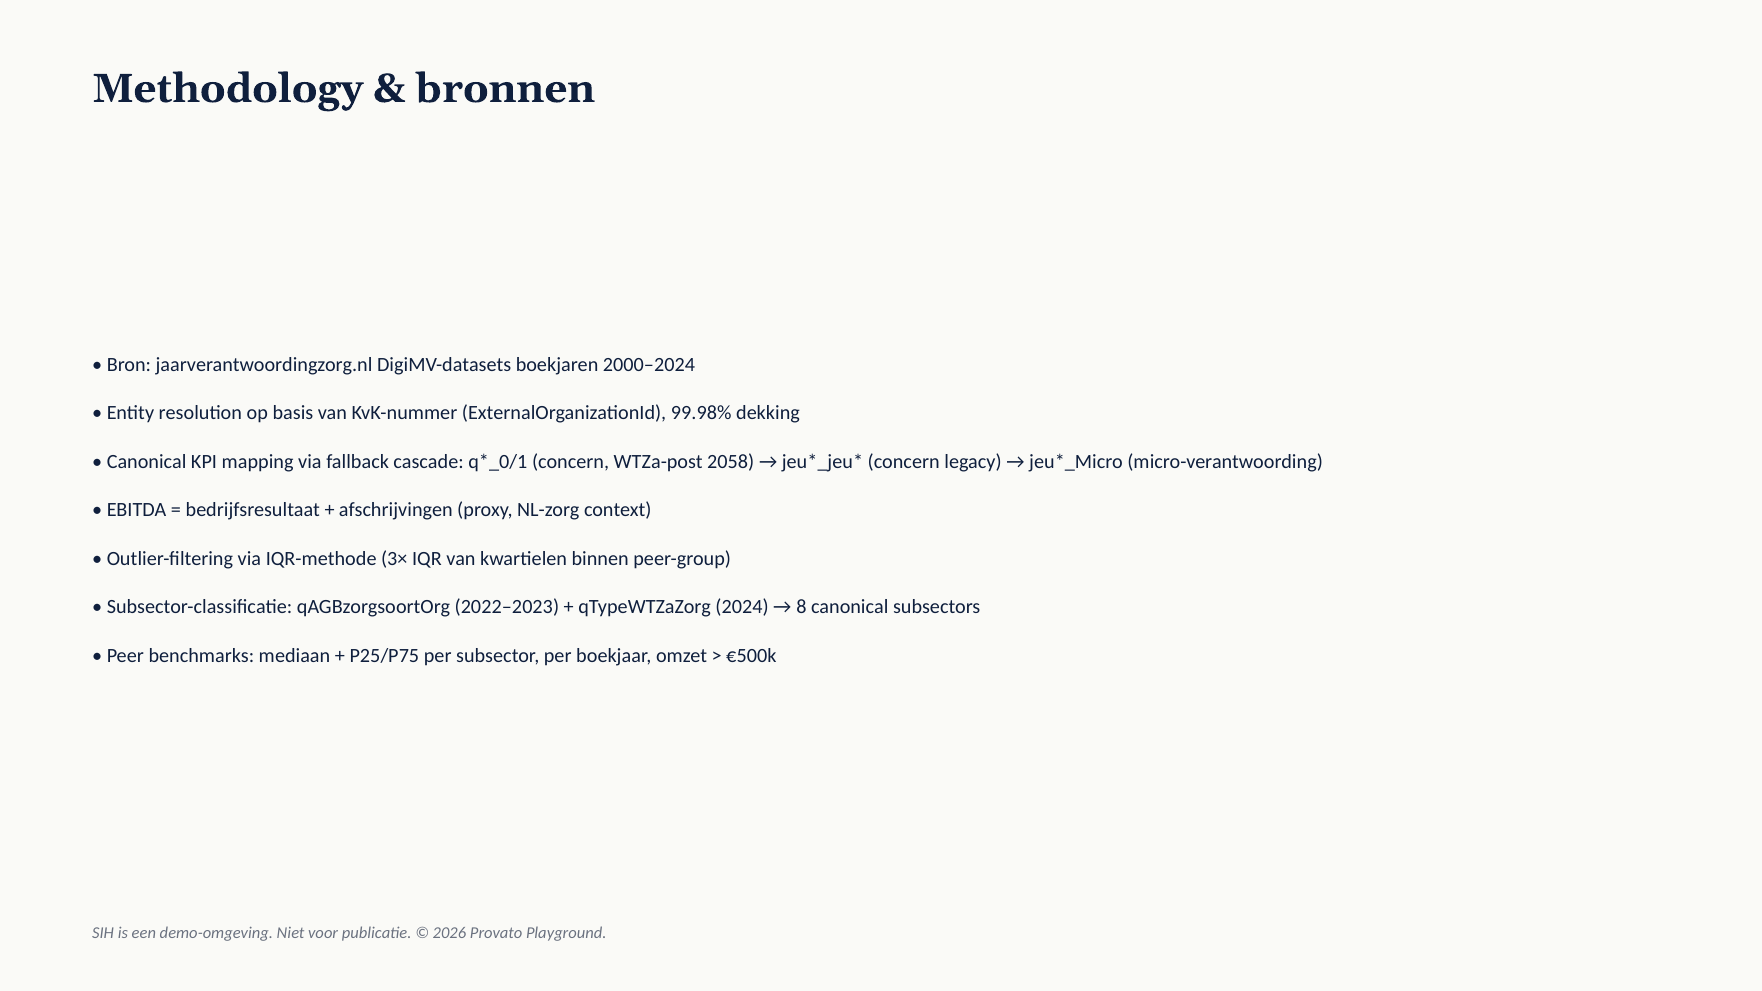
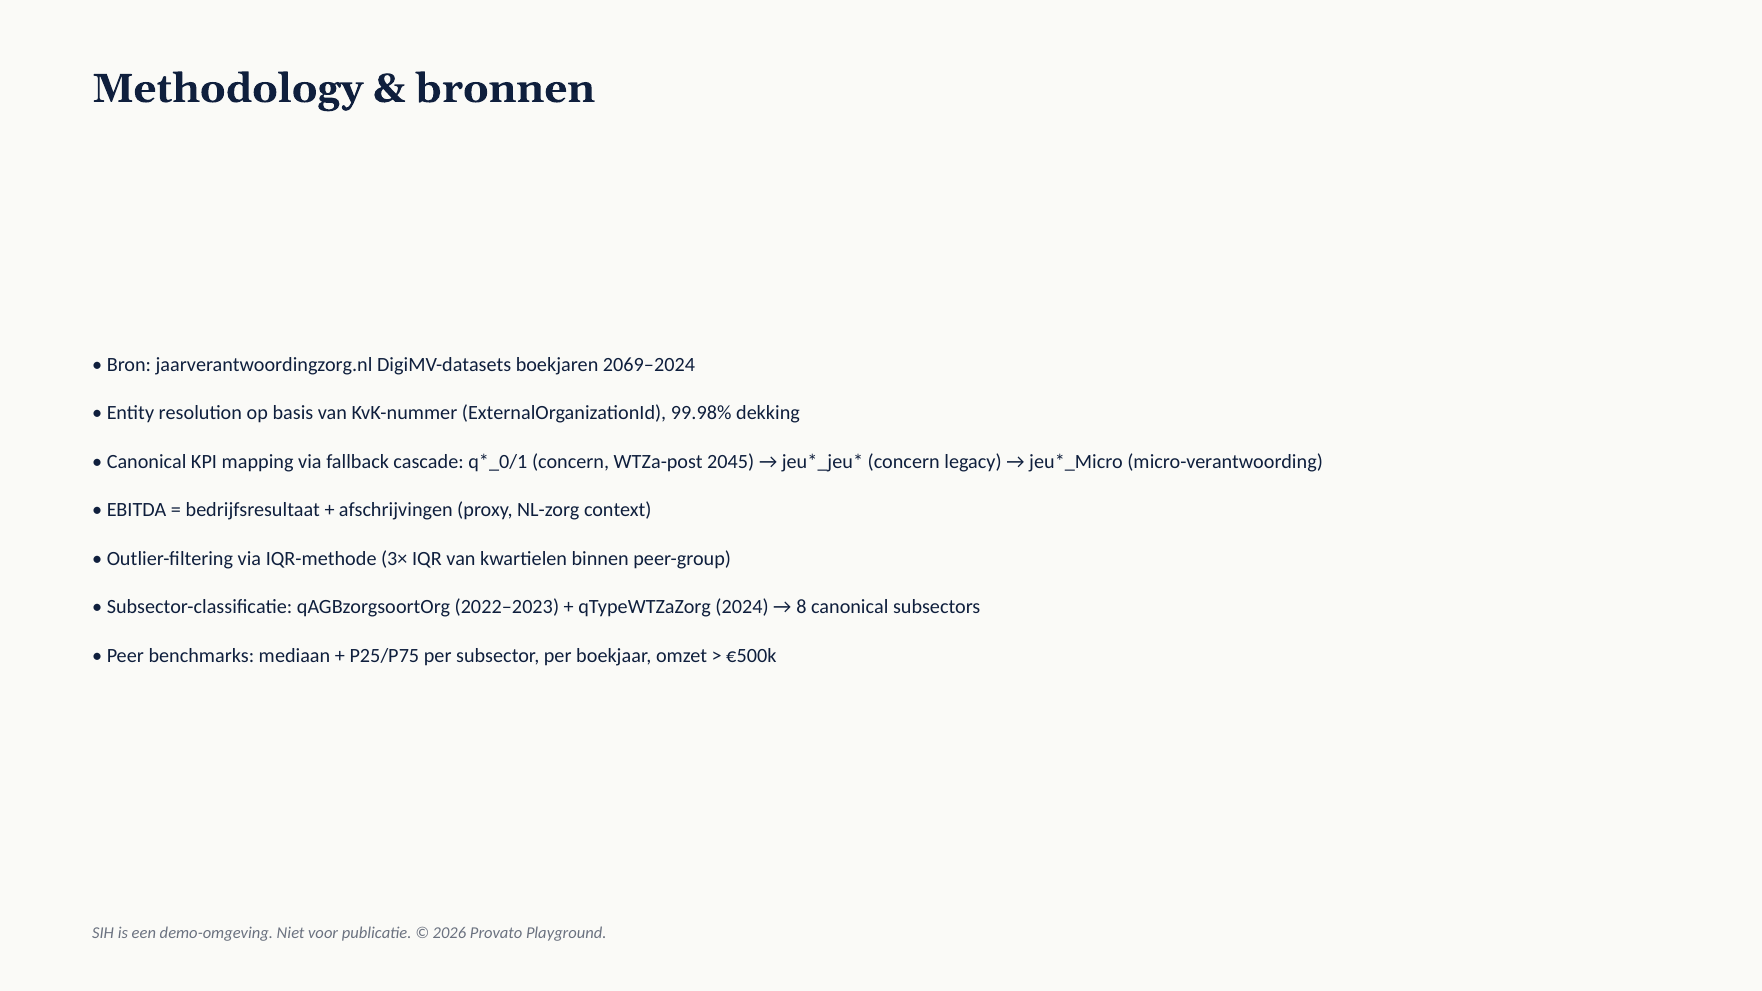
2000–2024: 2000–2024 -> 2069–2024
2058: 2058 -> 2045
